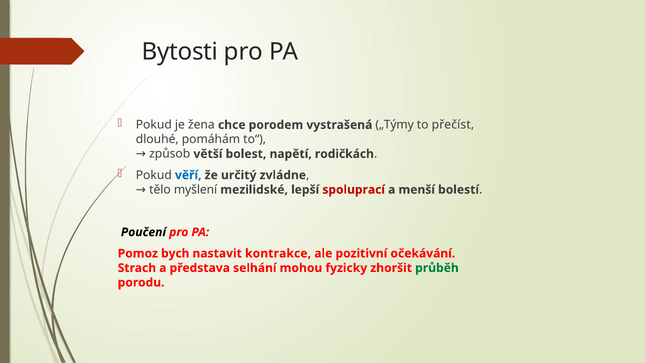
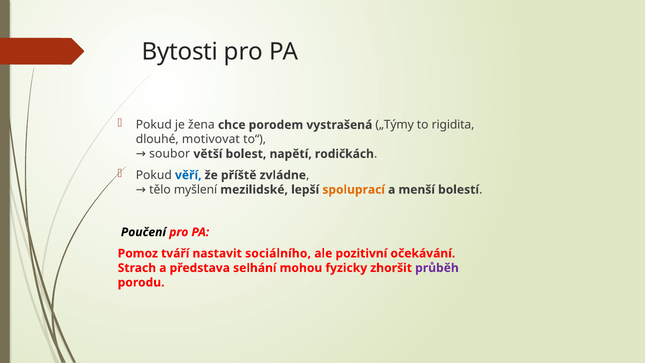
přečíst: přečíst -> rigidita
pomáhám: pomáhám -> motivovat
způsob: způsob -> soubor
určitý: určitý -> příště
spoluprací colour: red -> orange
bych: bych -> tváří
kontrakce: kontrakce -> sociálního
průběh colour: green -> purple
